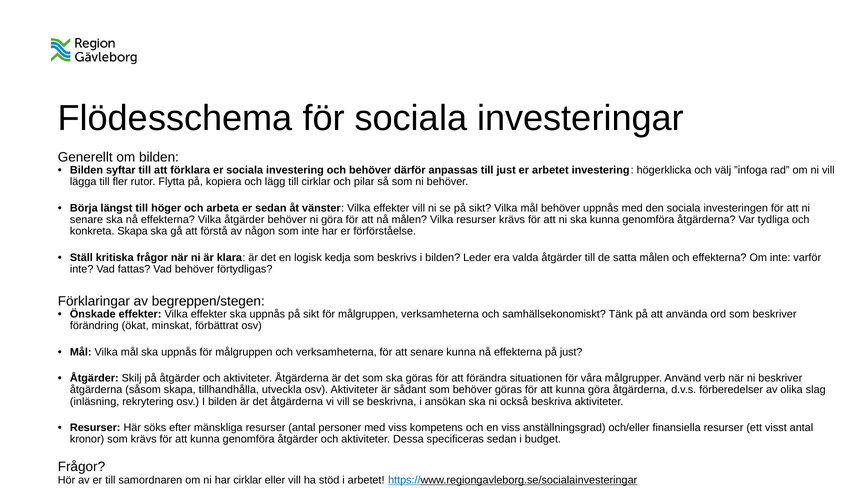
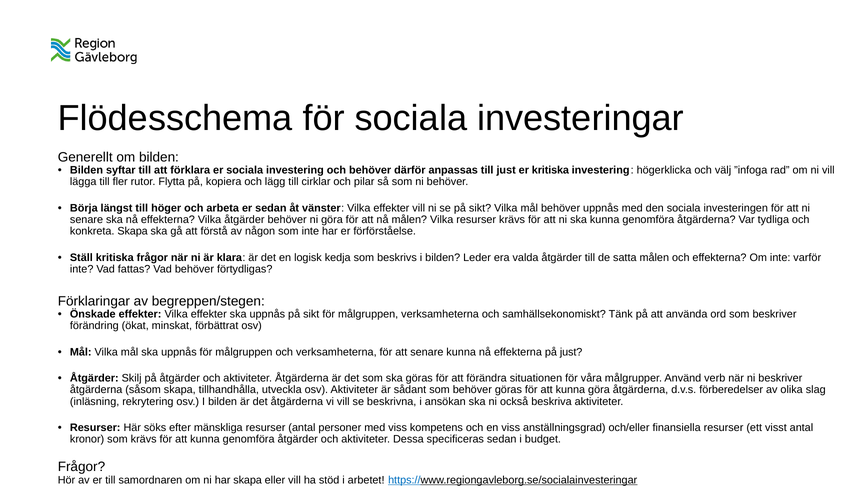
er arbetet: arbetet -> kritiska
har cirklar: cirklar -> skapa
